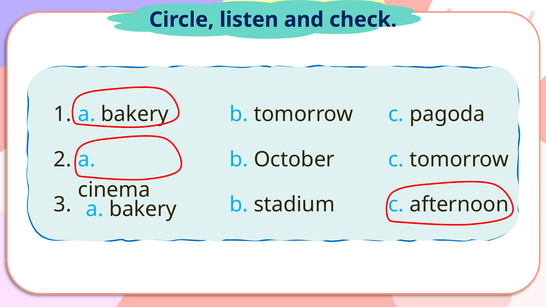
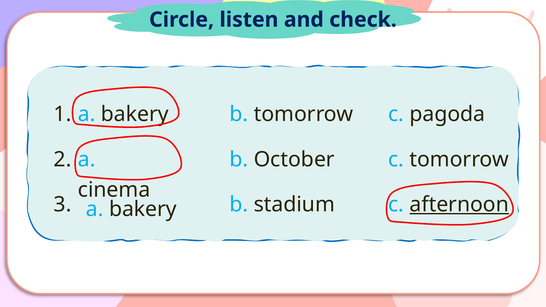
afternoon underline: none -> present
